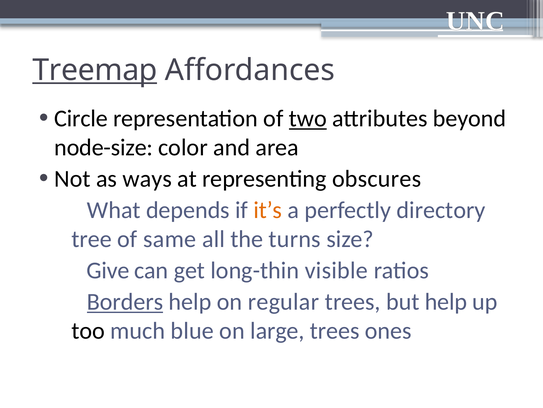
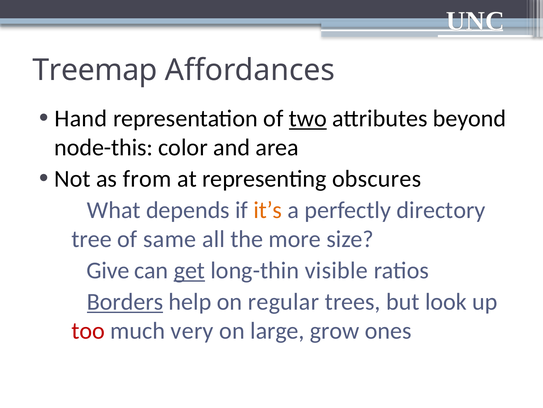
Treemap underline: present -> none
Circle: Circle -> Hand
node-size: node-size -> node-this
ways: ways -> from
turns: turns -> more
get underline: none -> present
but help: help -> look
too colour: black -> red
blue: blue -> very
large trees: trees -> grow
